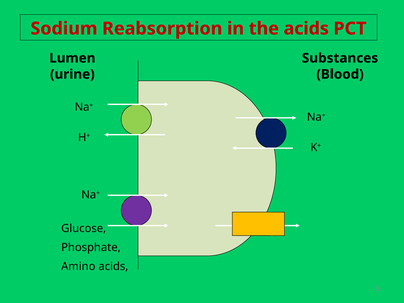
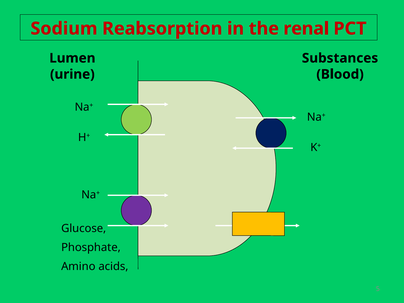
the acids: acids -> renal
